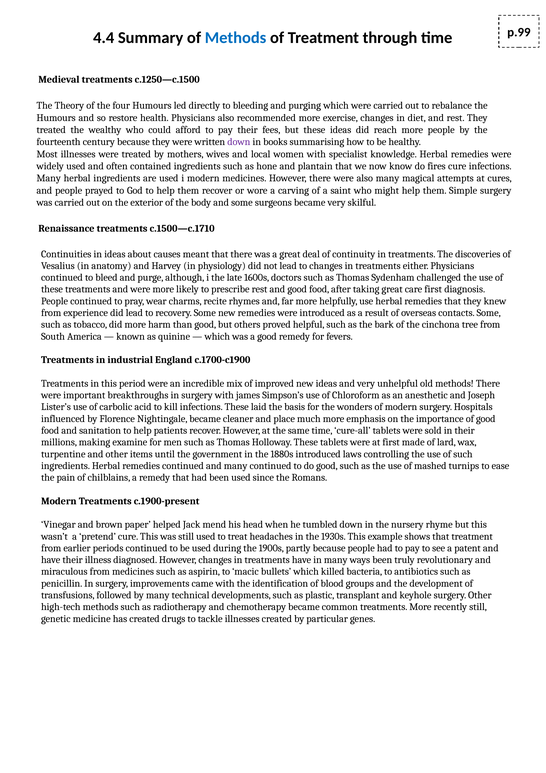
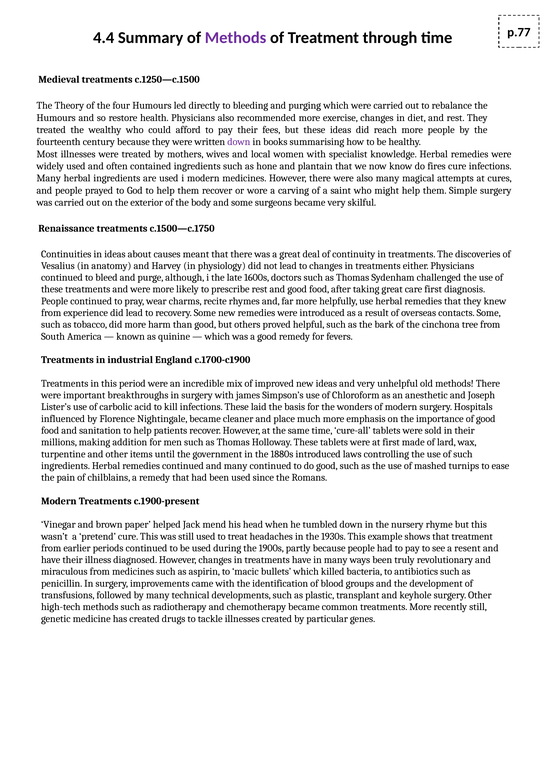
Methods at (236, 38) colour: blue -> purple
p.99: p.99 -> p.77
c.1500—c.1710: c.1500—c.1710 -> c.1500—c.1750
examine: examine -> addition
patent: patent -> resent
